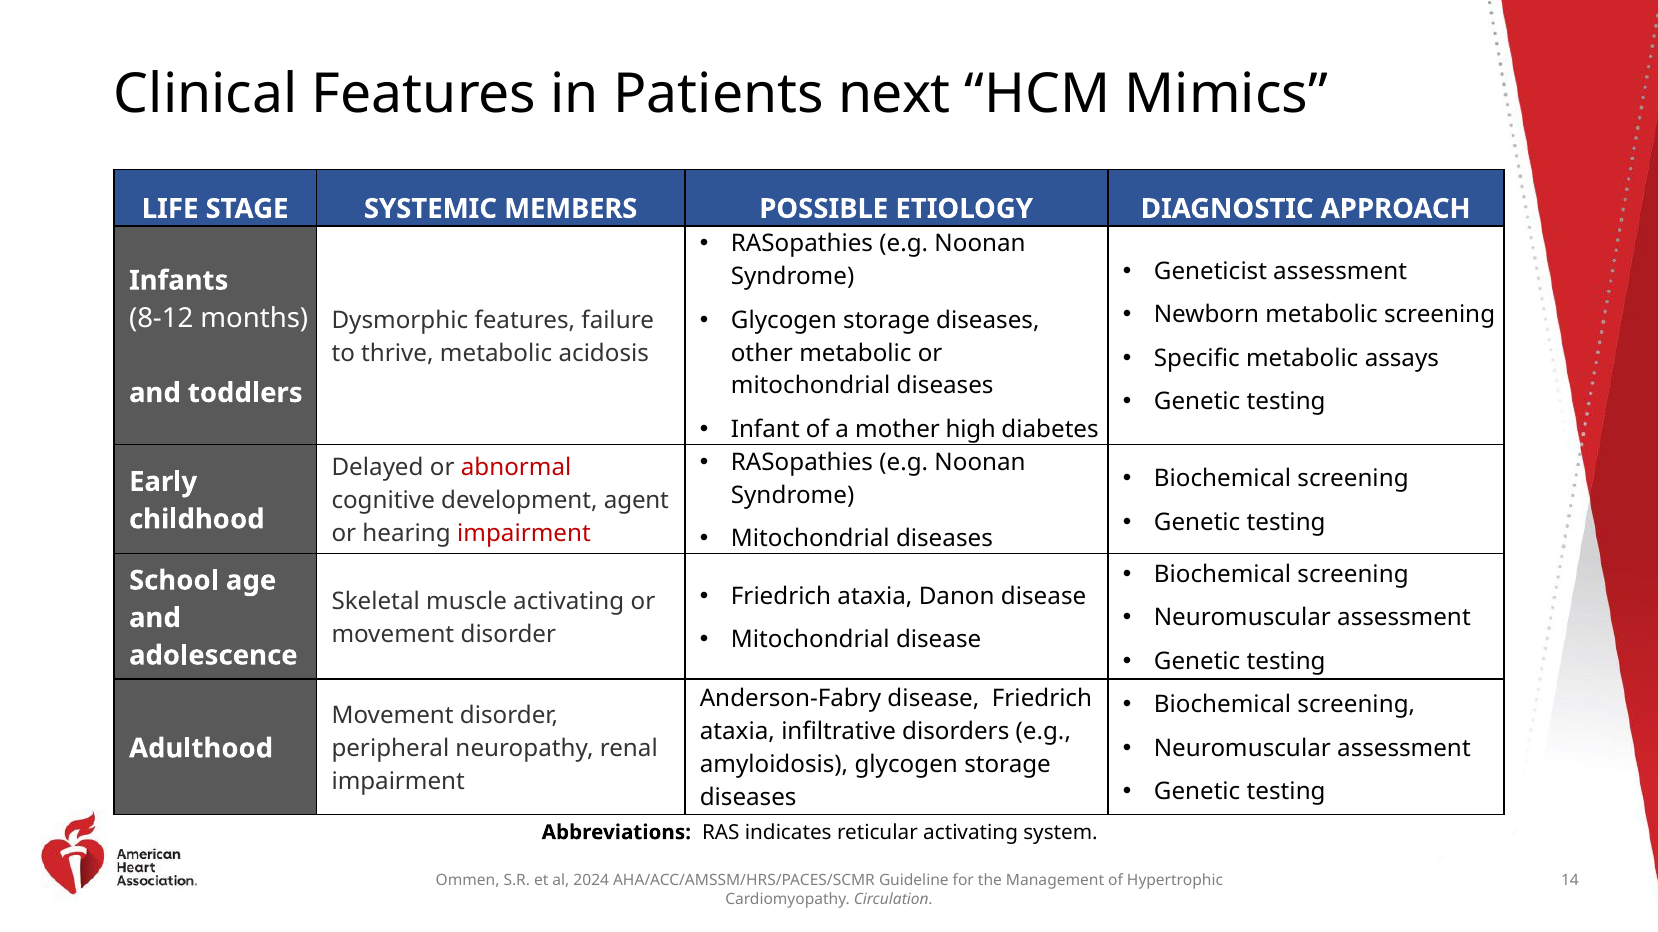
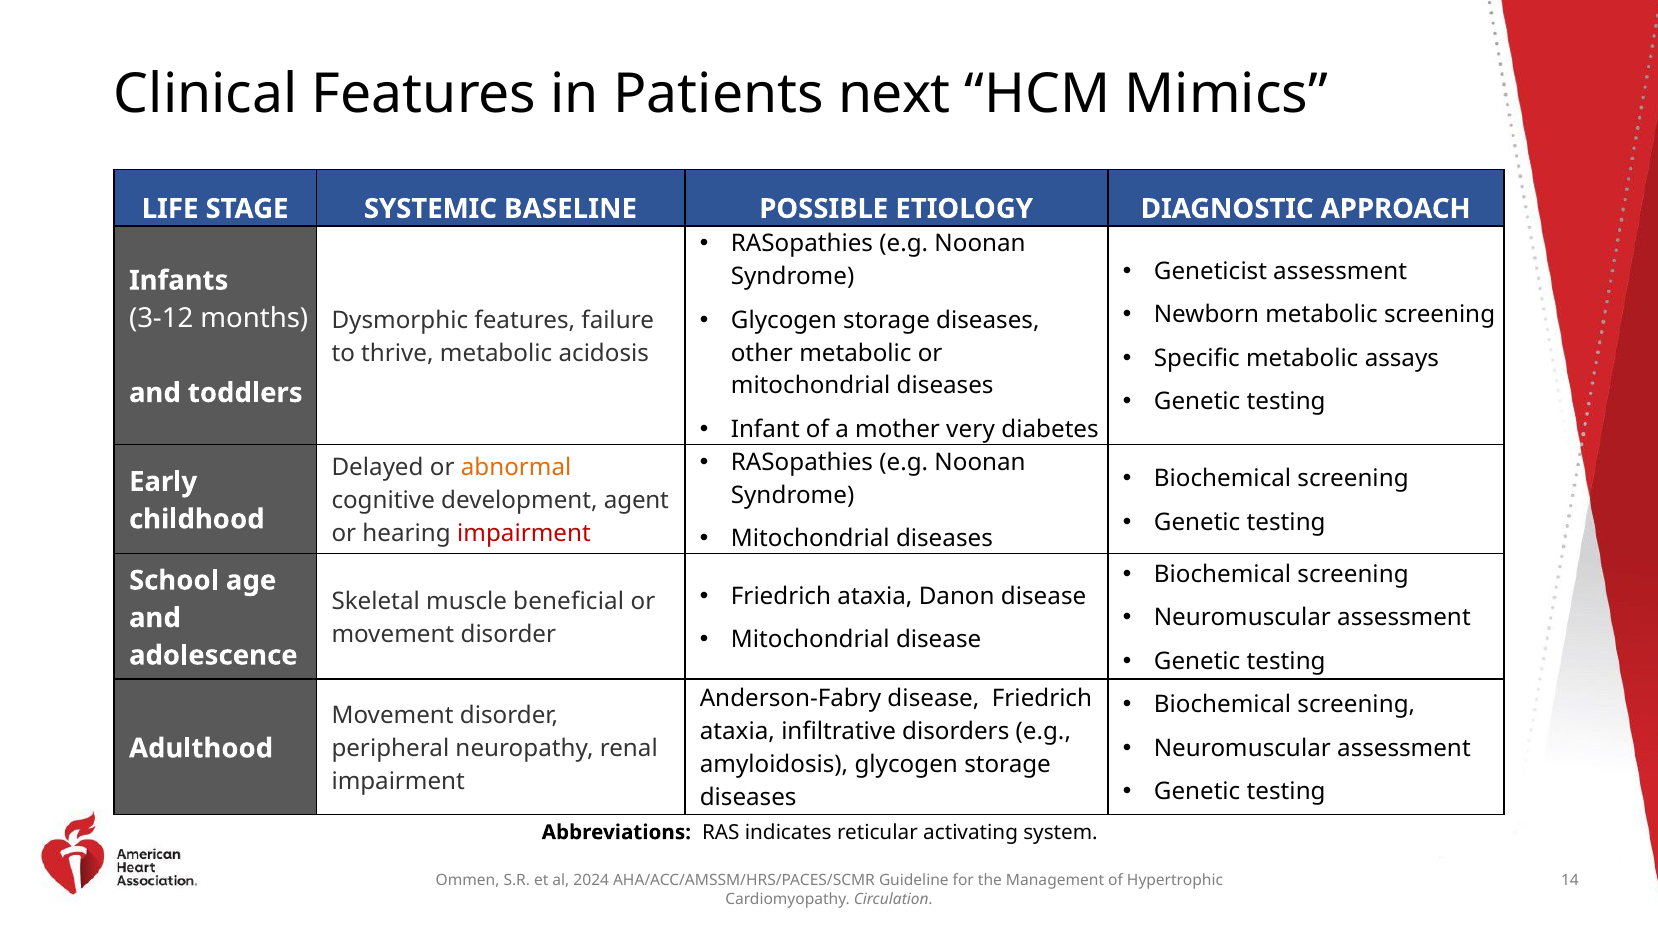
MEMBERS: MEMBERS -> BASELINE
8-12: 8-12 -> 3-12
high: high -> very
abnormal colour: red -> orange
muscle activating: activating -> beneficial
